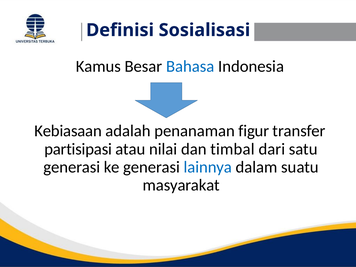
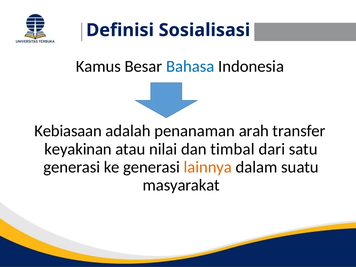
figur: figur -> arah
partisipasi: partisipasi -> keyakinan
lainnya colour: blue -> orange
